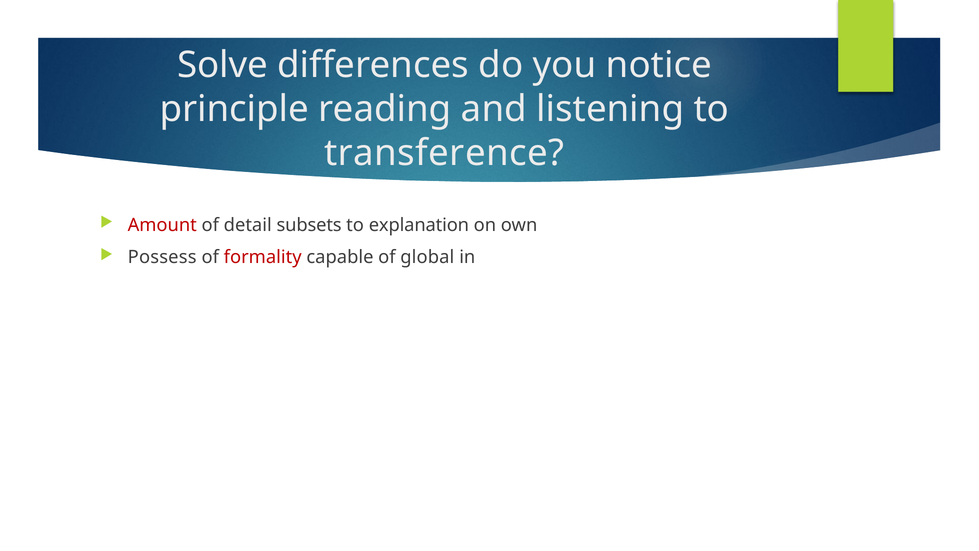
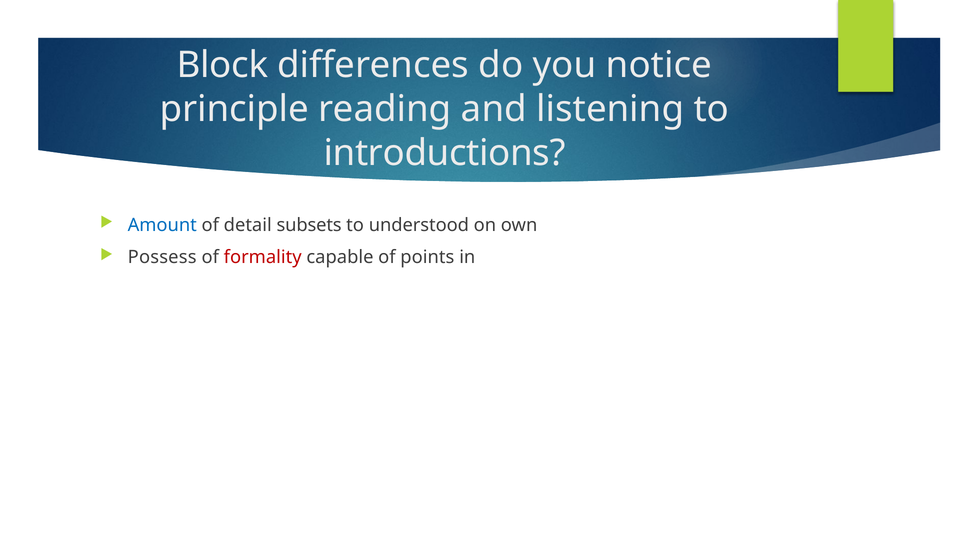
Solve: Solve -> Block
transference: transference -> introductions
Amount colour: red -> blue
explanation: explanation -> understood
global: global -> points
